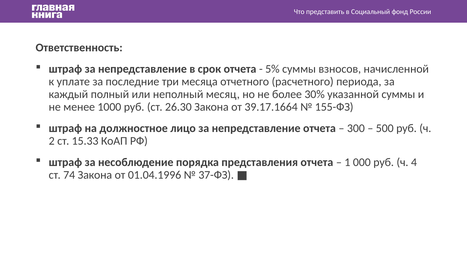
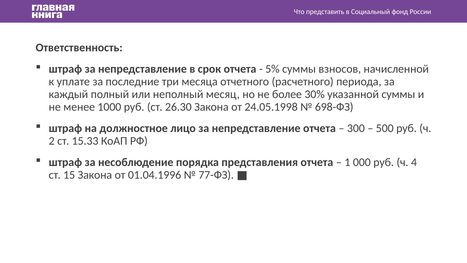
39.17.1664: 39.17.1664 -> 24.05.1998
155-ФЗ: 155-ФЗ -> 698-ФЗ
74: 74 -> 15
37-ФЗ: 37-ФЗ -> 77-ФЗ
